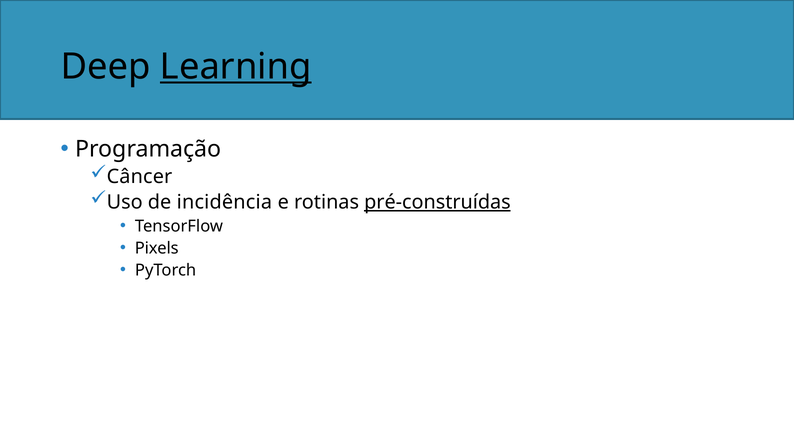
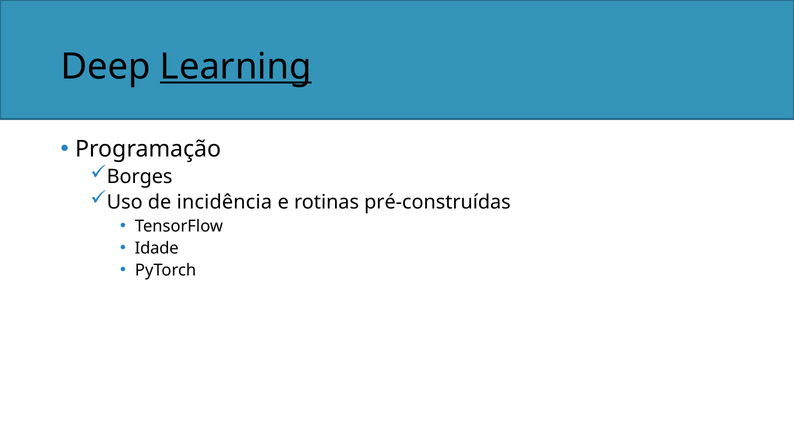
Câncer: Câncer -> Borges
pré-construídas underline: present -> none
Pixels: Pixels -> Idade
